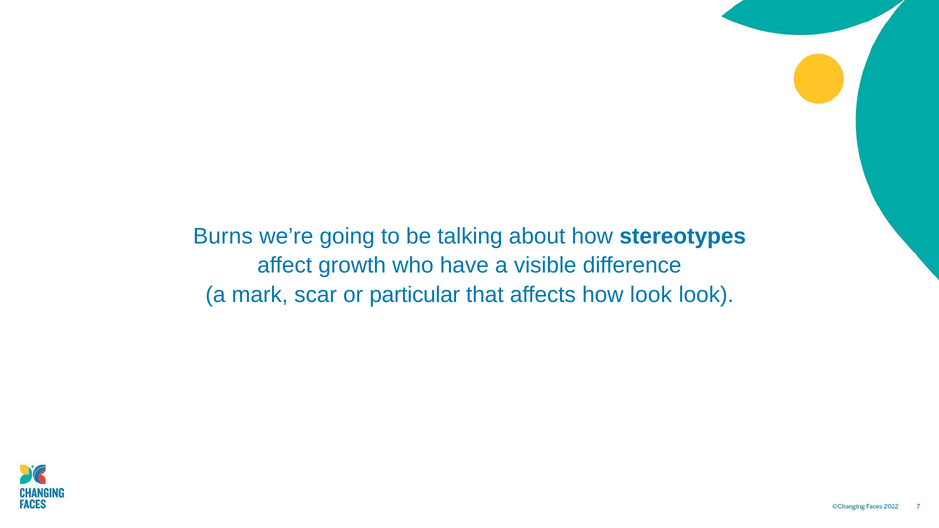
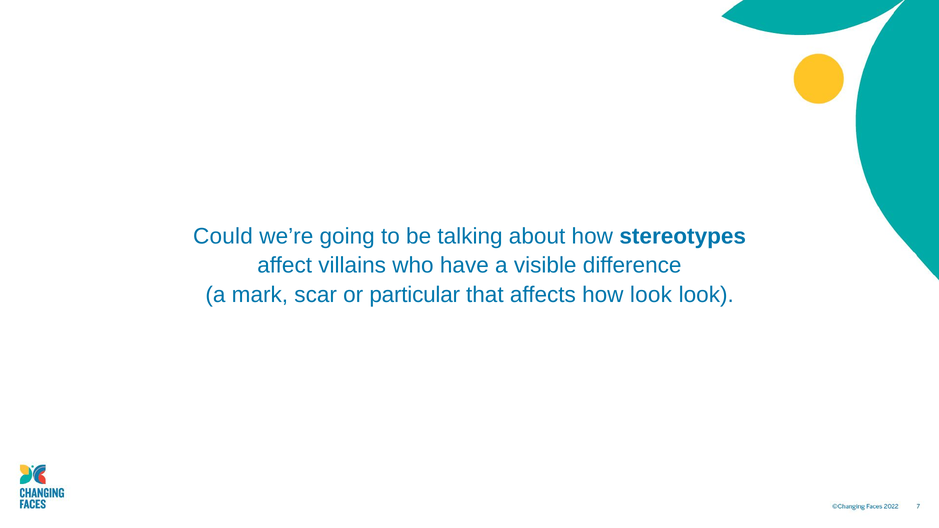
Burns: Burns -> Could
growth: growth -> villains
